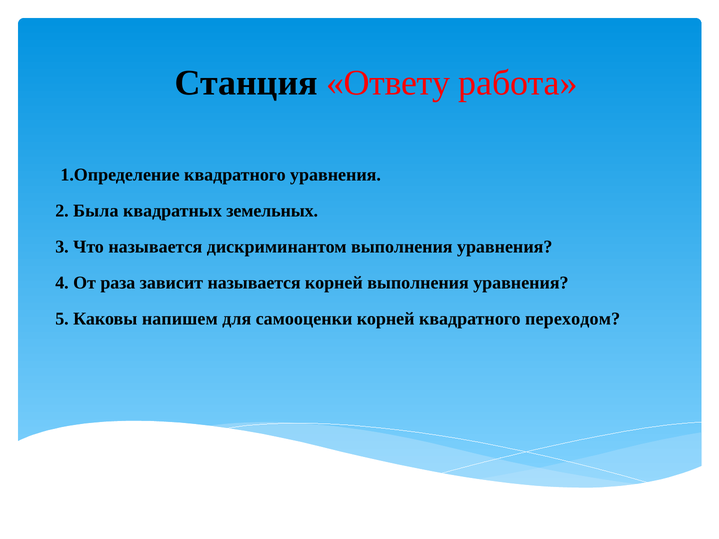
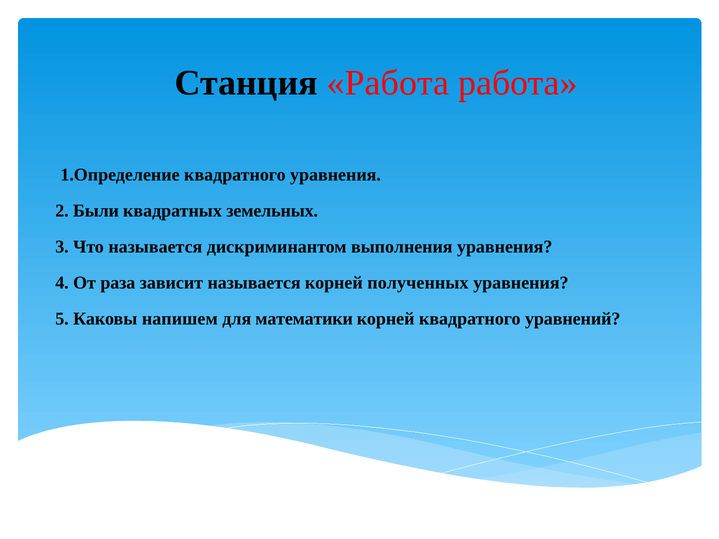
Станция Ответу: Ответу -> Работа
Была: Была -> Были
корней выполнения: выполнения -> полученных
самооценки: самооценки -> математики
переходом: переходом -> уравнений
